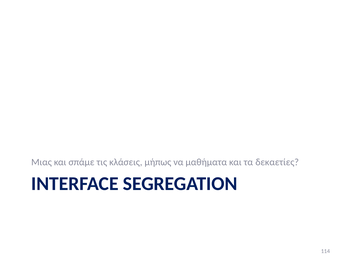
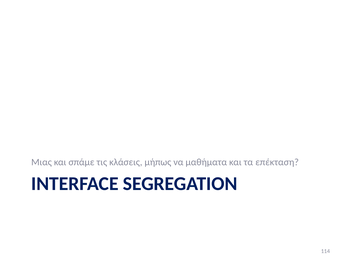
δεκαετίες: δεκαετίες -> επέκταση
